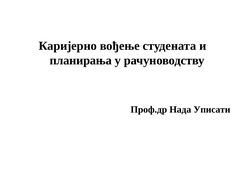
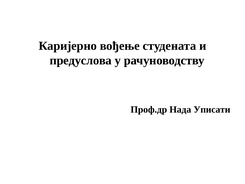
планирања: планирања -> предуслова
